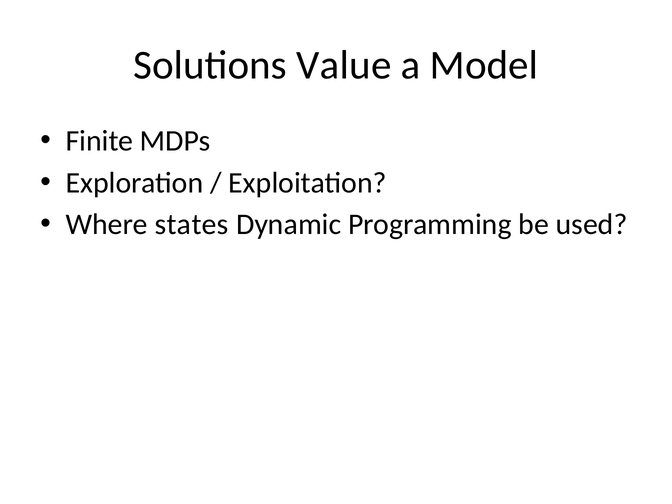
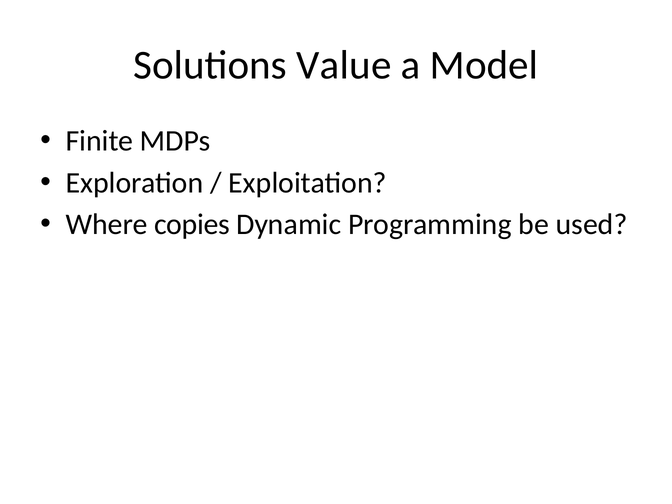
states: states -> copies
